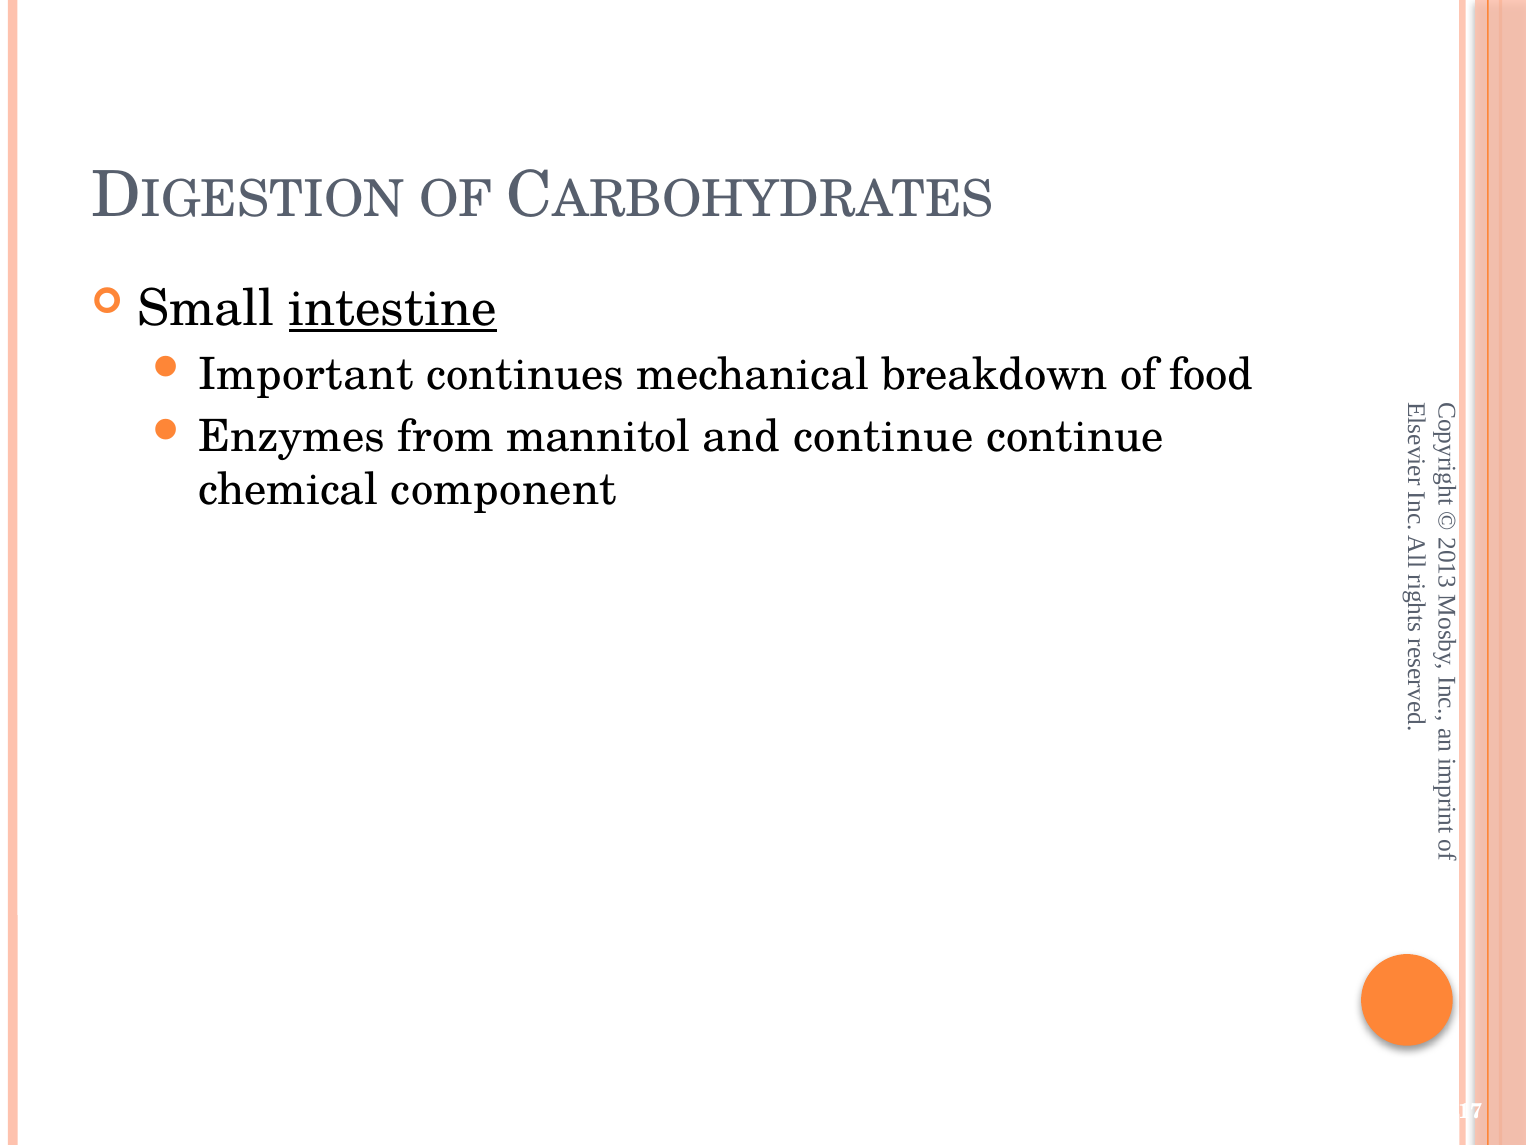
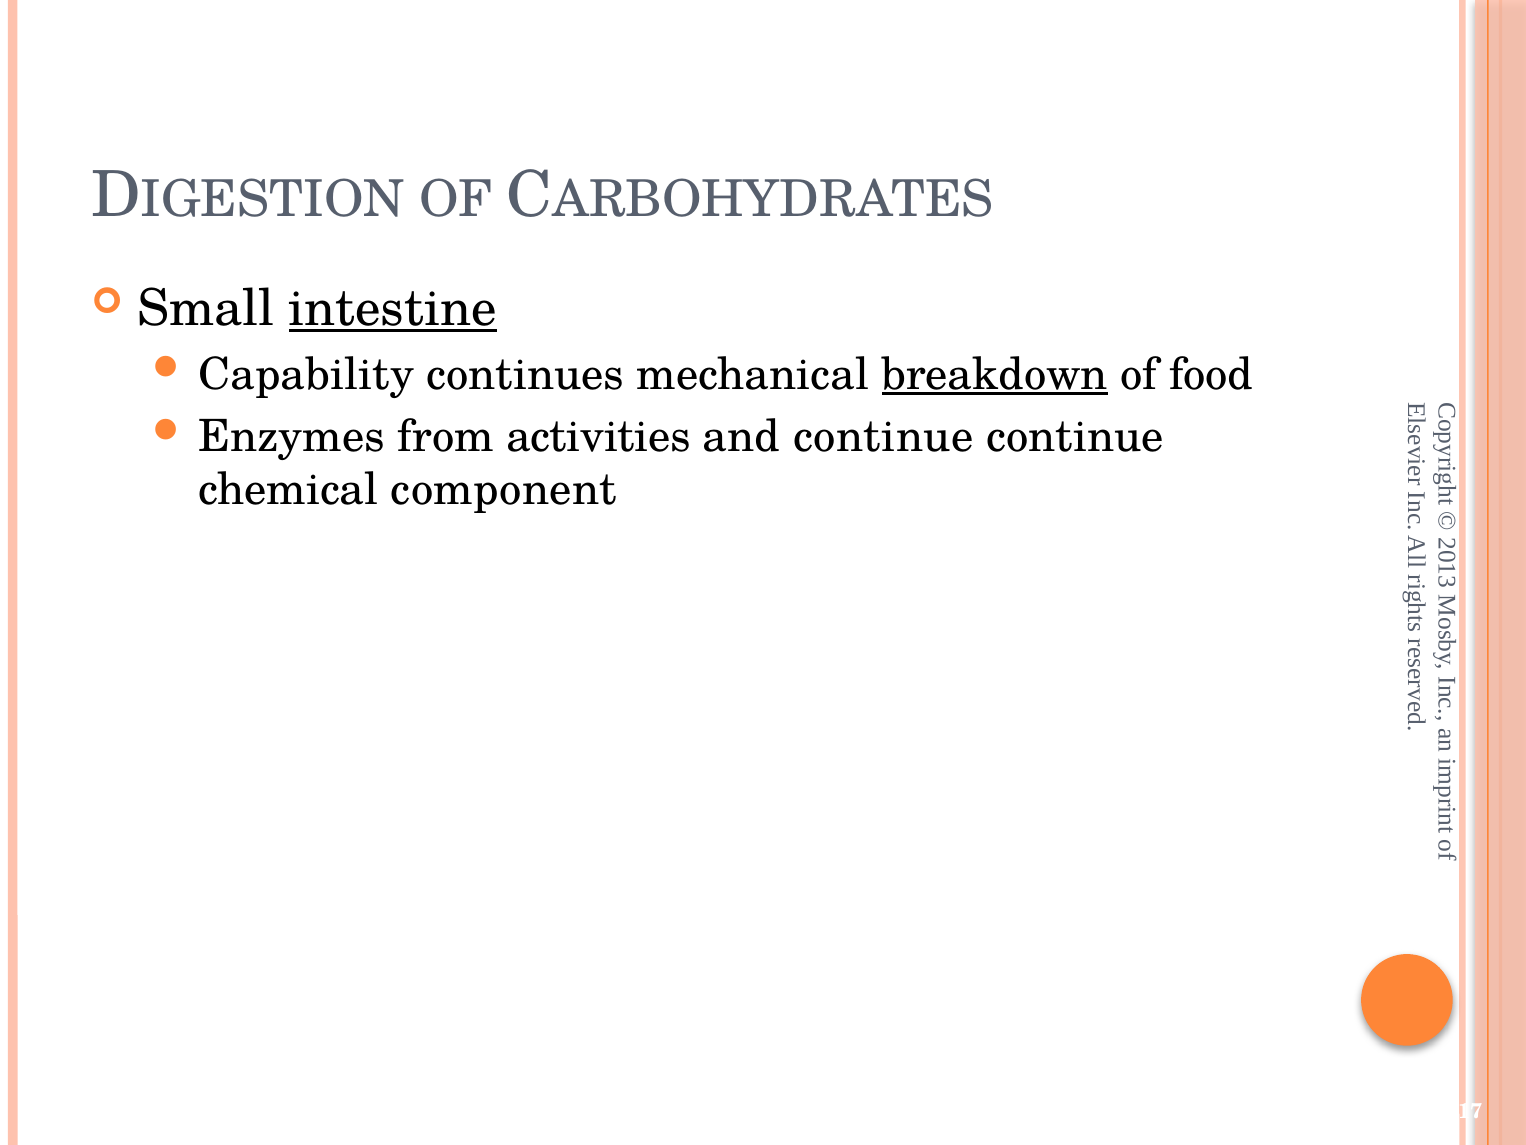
Important: Important -> Capability
breakdown underline: none -> present
mannitol: mannitol -> activities
